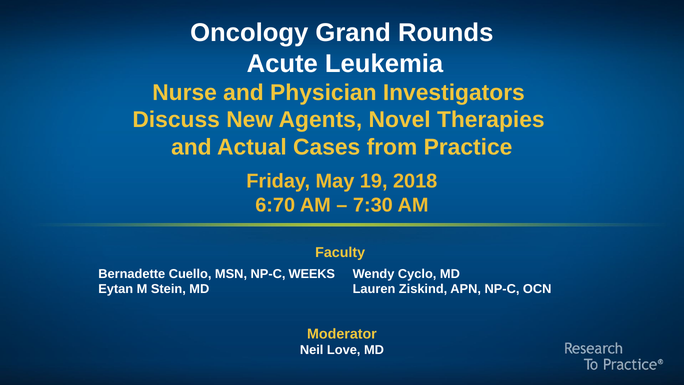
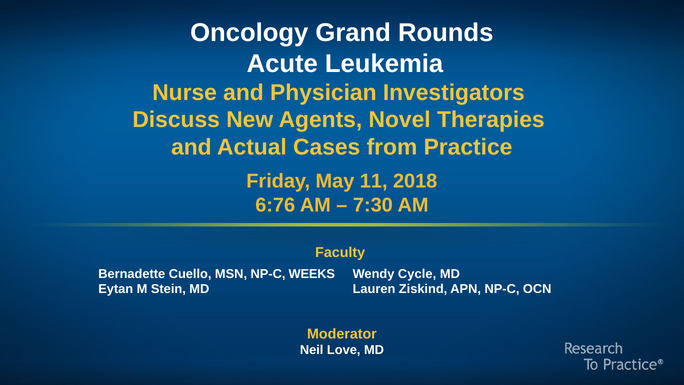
19: 19 -> 11
6:70: 6:70 -> 6:76
Cyclo: Cyclo -> Cycle
